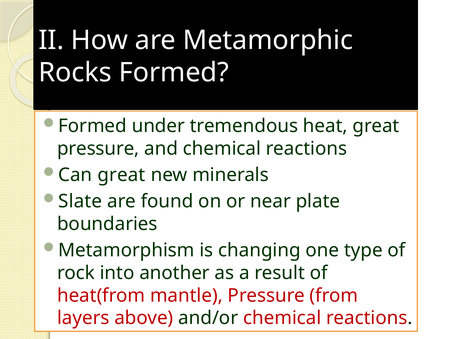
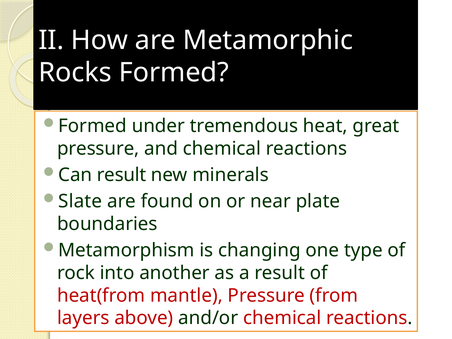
Can great: great -> result
